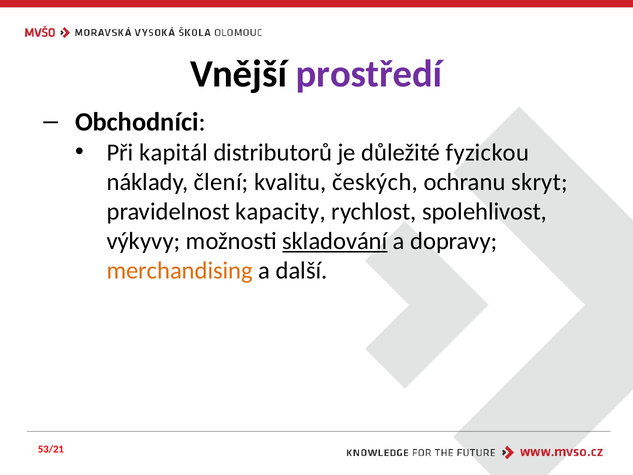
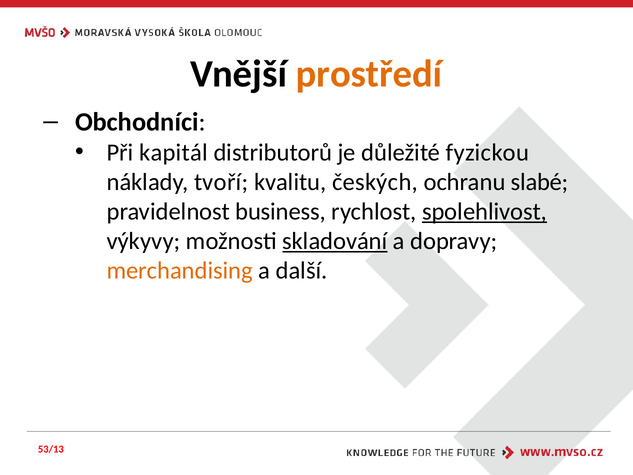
prostředí colour: purple -> orange
člení: člení -> tvoří
skryt: skryt -> slabé
kapacity: kapacity -> business
spolehlivost underline: none -> present
53/21: 53/21 -> 53/13
